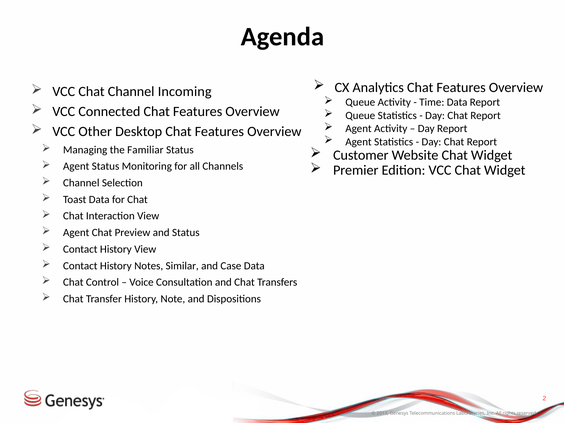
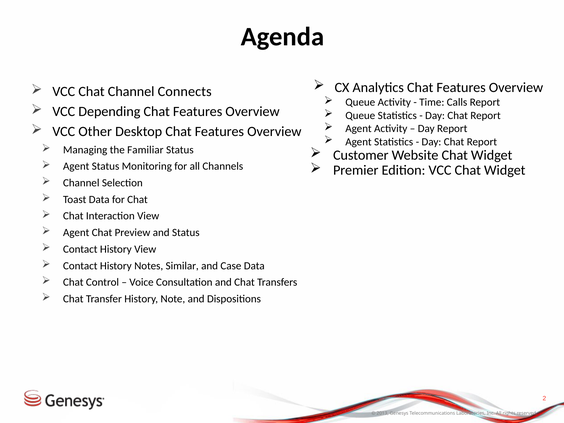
Incoming: Incoming -> Connects
Time Data: Data -> Calls
Connected: Connected -> Depending
